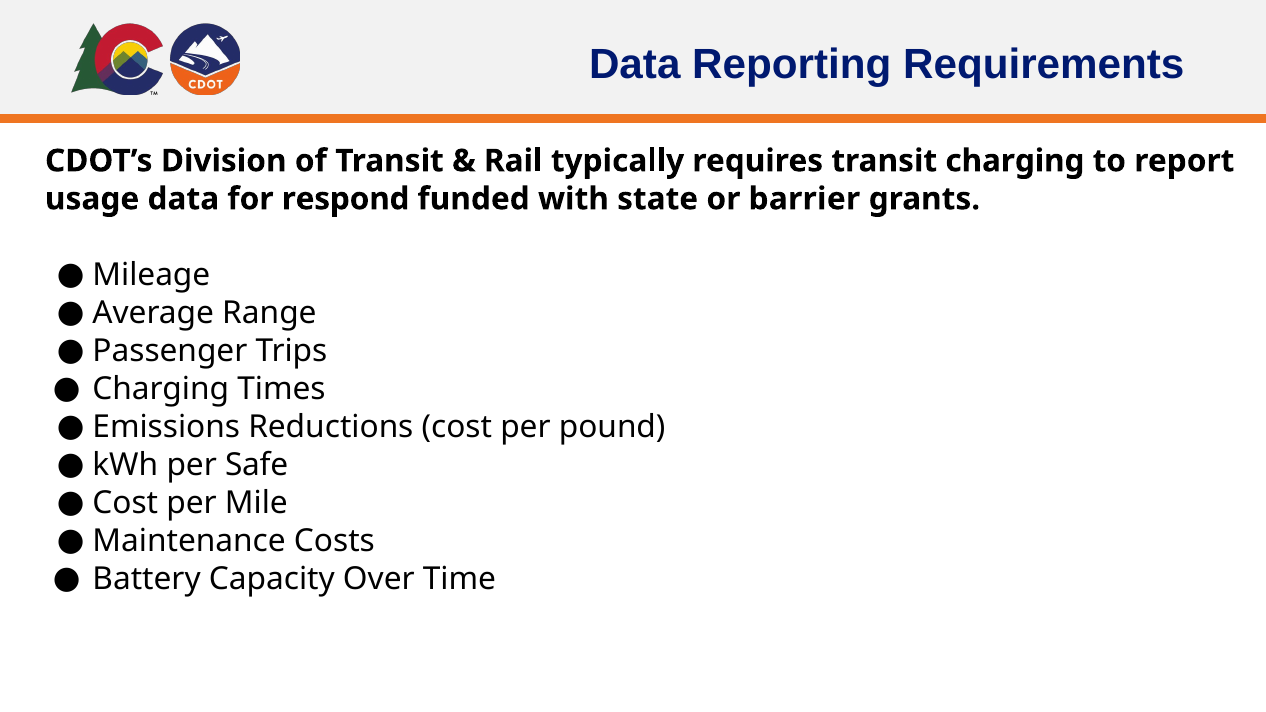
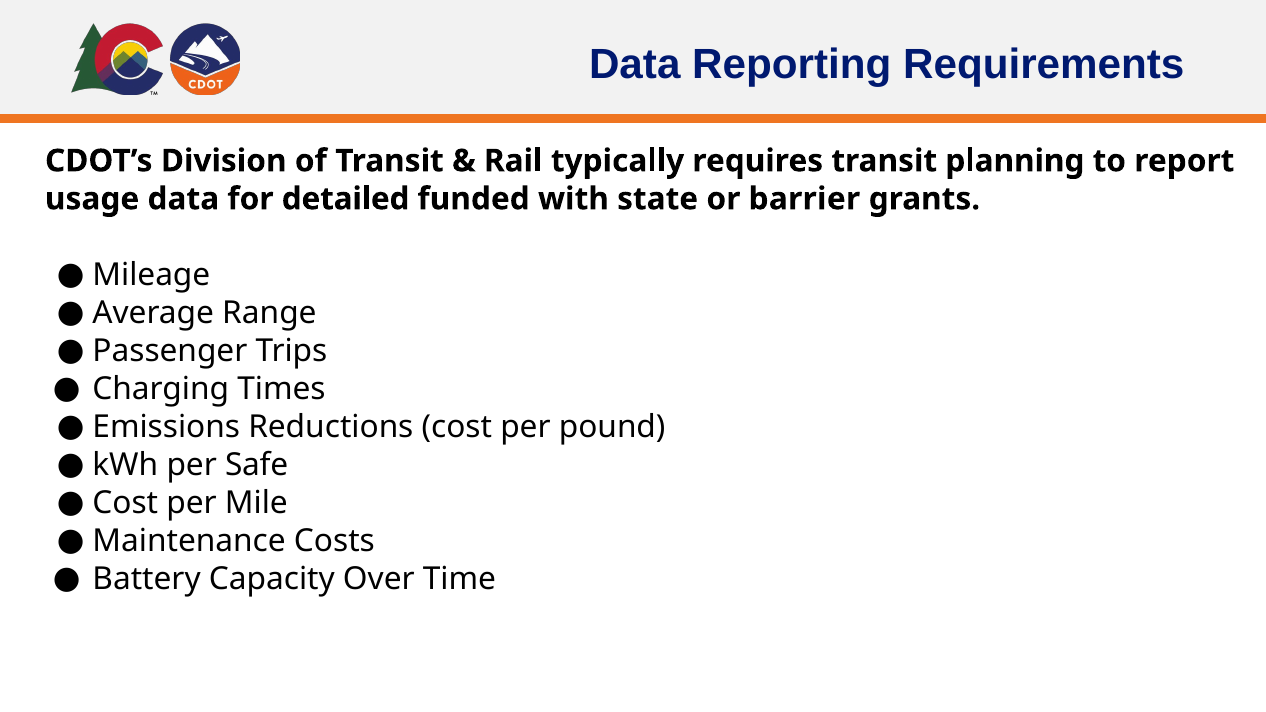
transit charging: charging -> planning
respond: respond -> detailed
